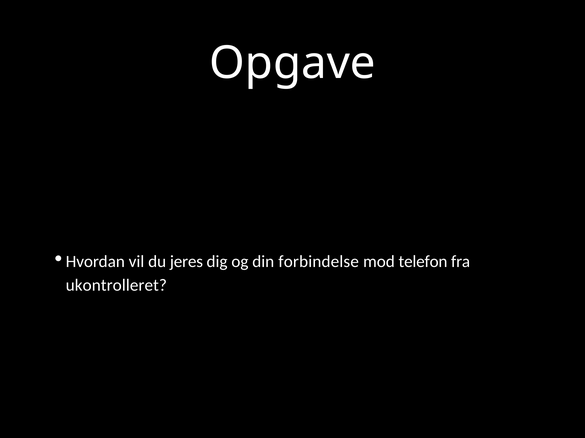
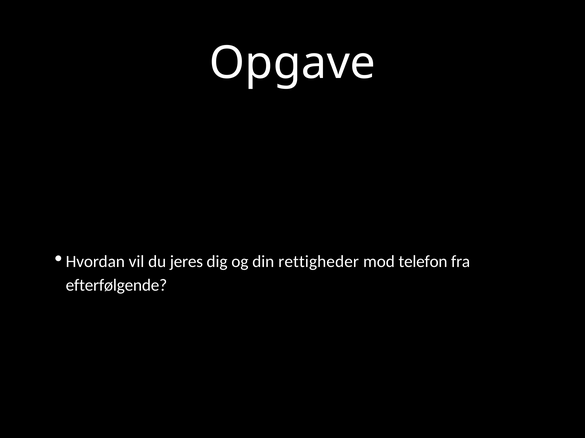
forbindelse: forbindelse -> rettigheder
ukontrolleret: ukontrolleret -> efterfølgende
